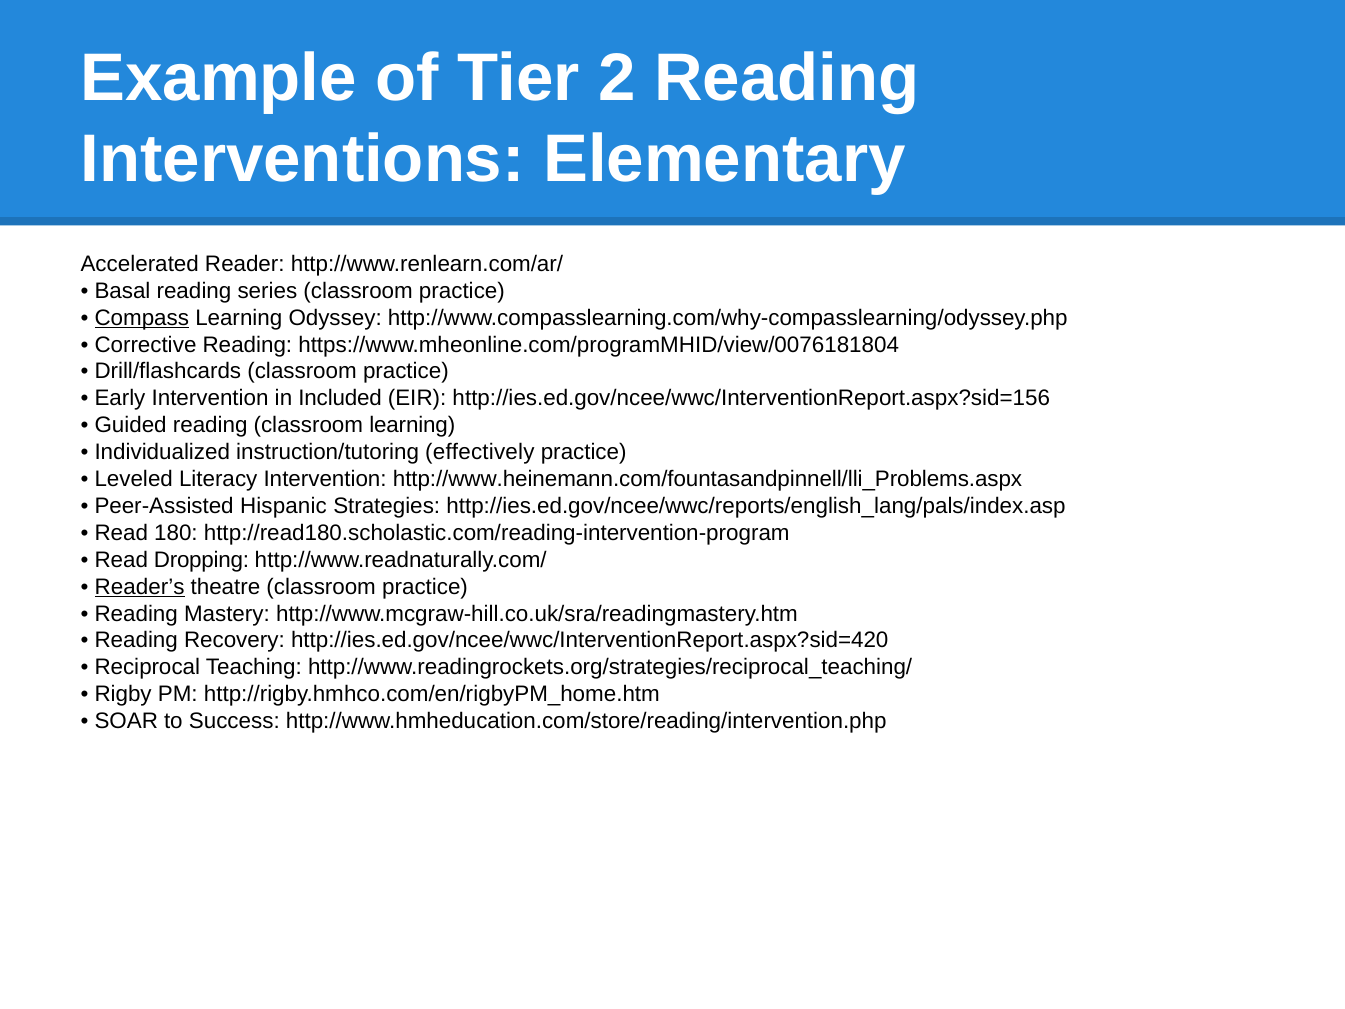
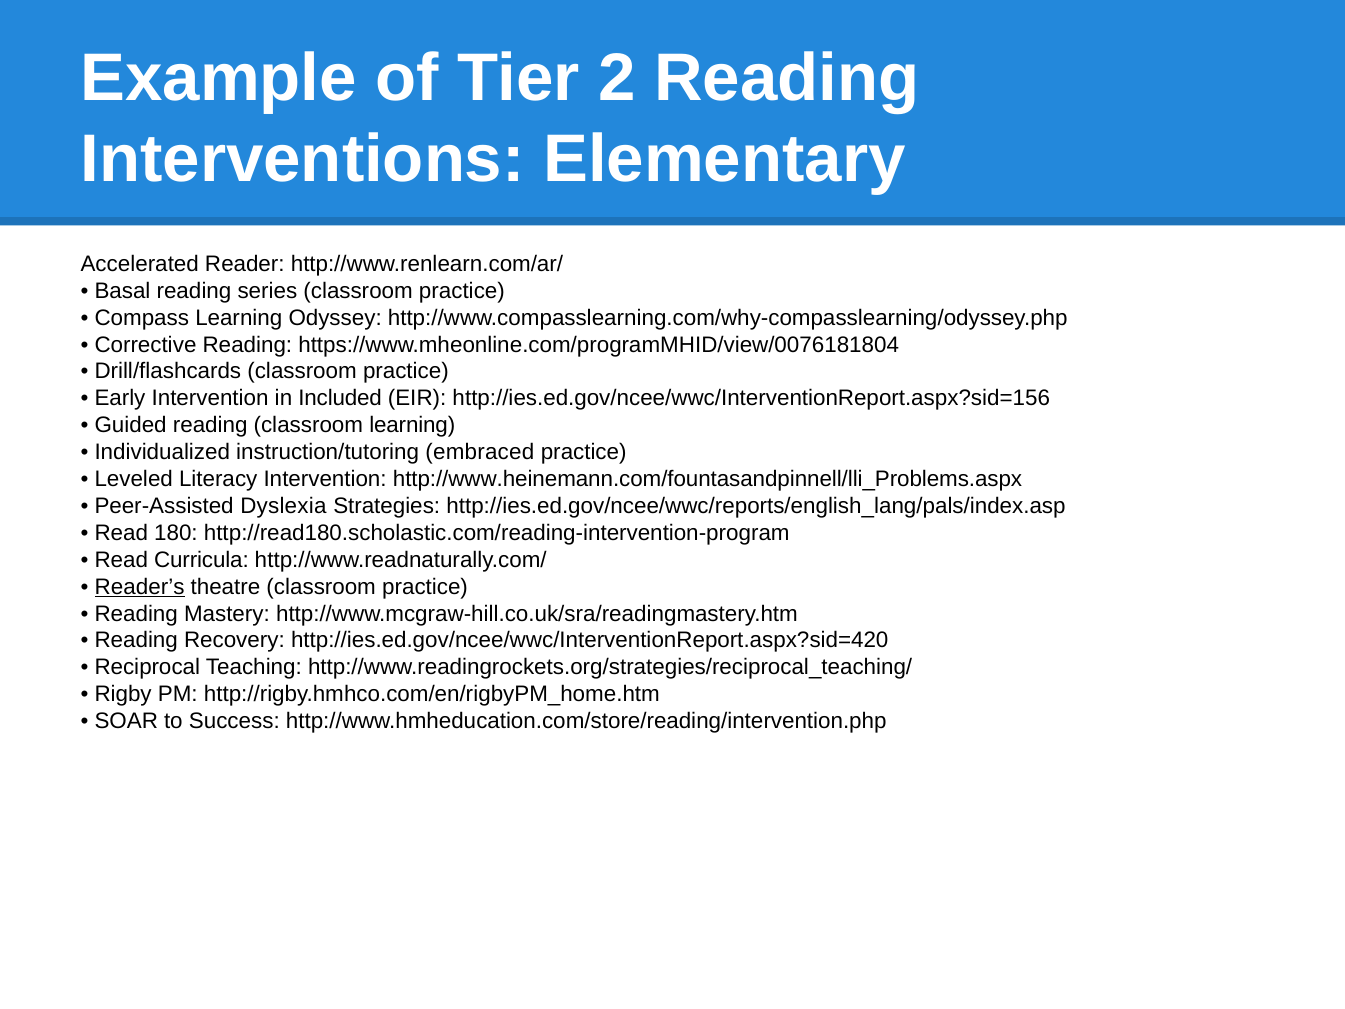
Compass underline: present -> none
effectively: effectively -> embraced
Hispanic: Hispanic -> Dyslexia
Dropping: Dropping -> Curricula
